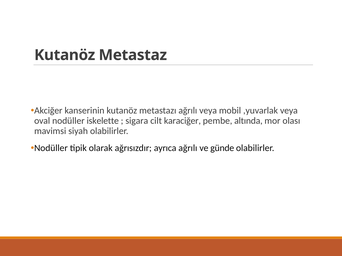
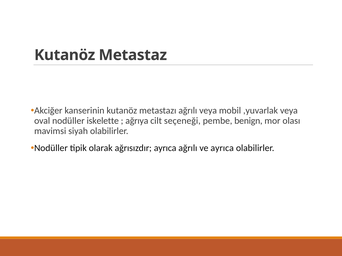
sigara: sigara -> ağrıya
karaciğer: karaciğer -> seçeneği
altında: altında -> benign
ve günde: günde -> ayrıca
